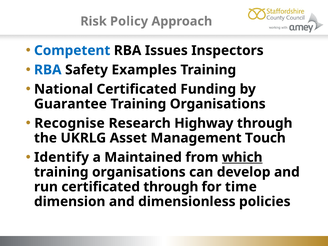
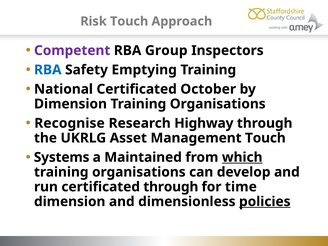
Risk Policy: Policy -> Touch
Competent colour: blue -> purple
Issues: Issues -> Group
Examples: Examples -> Emptying
Funding: Funding -> October
Guarantee at (70, 104): Guarantee -> Dimension
Identify: Identify -> Systems
policies underline: none -> present
